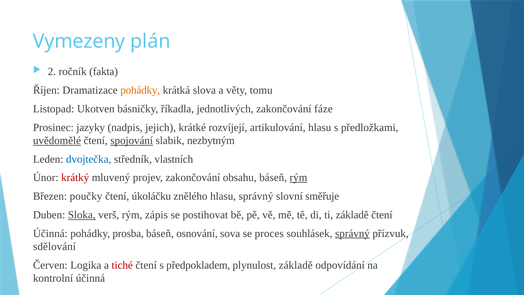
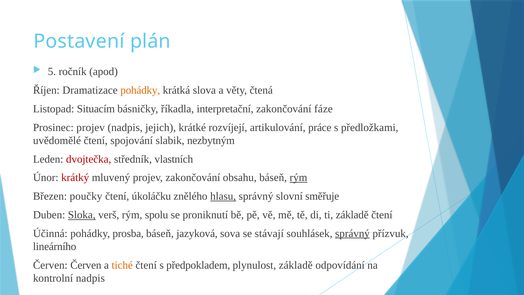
Vymezeny: Vymezeny -> Postavení
2: 2 -> 5
fakta: fakta -> apod
tomu: tomu -> čtená
Ukotven: Ukotven -> Situacím
jednotlivých: jednotlivých -> interpretační
Prosinec jazyky: jazyky -> projev
artikulování hlasu: hlasu -> práce
uvědomělé underline: present -> none
spojování underline: present -> none
dvojtečka colour: blue -> red
hlasu at (223, 196) underline: none -> present
zápis: zápis -> spolu
postihovat: postihovat -> proniknutí
osnování: osnování -> jazyková
proces: proces -> stávají
sdělování: sdělování -> lineárního
Červen Logika: Logika -> Červen
tiché colour: red -> orange
kontrolní účinná: účinná -> nadpis
